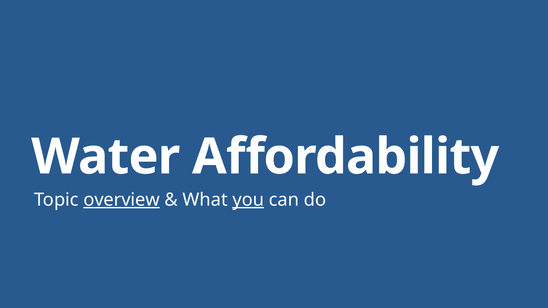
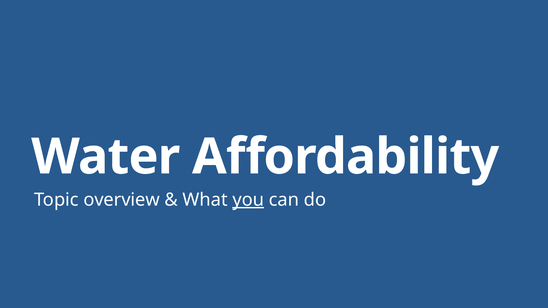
overview underline: present -> none
